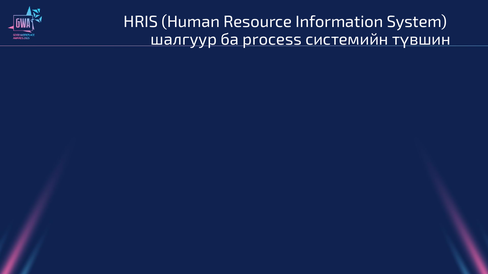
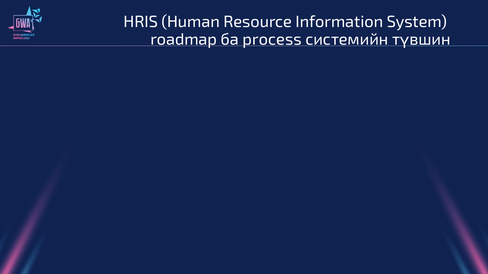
шалгуур: шалгуур -> roadmap
